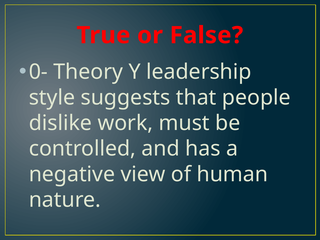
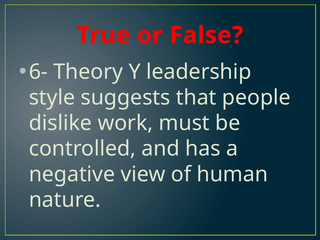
0-: 0- -> 6-
